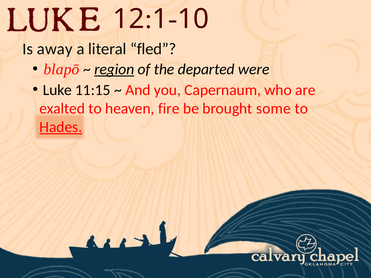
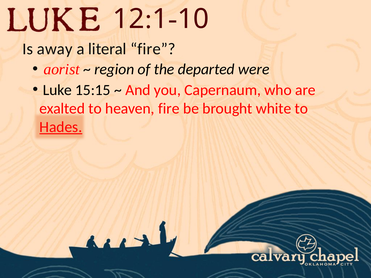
literal fled: fled -> fire
blapō: blapō -> aorist
region underline: present -> none
11:15: 11:15 -> 15:15
some: some -> white
